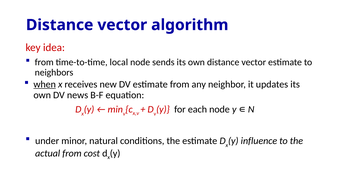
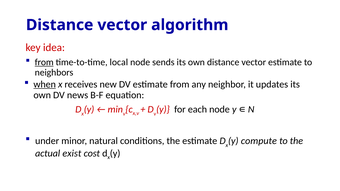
from at (44, 62) underline: none -> present
influence: influence -> compute
actual from: from -> exist
